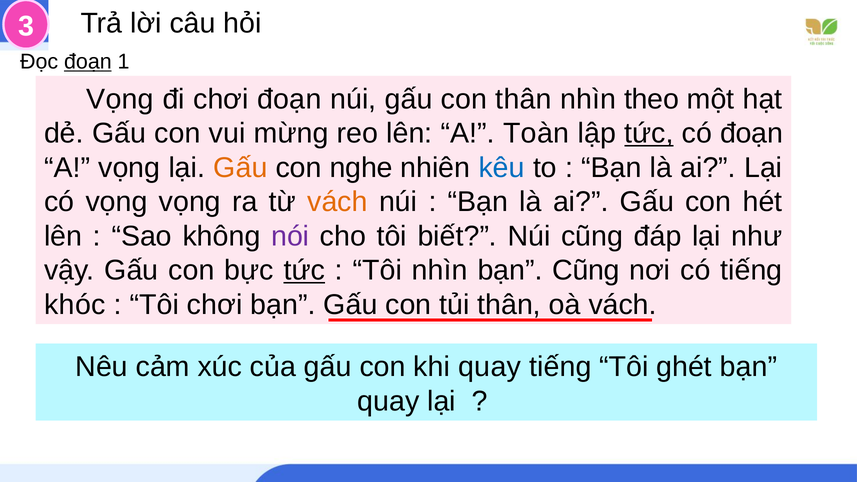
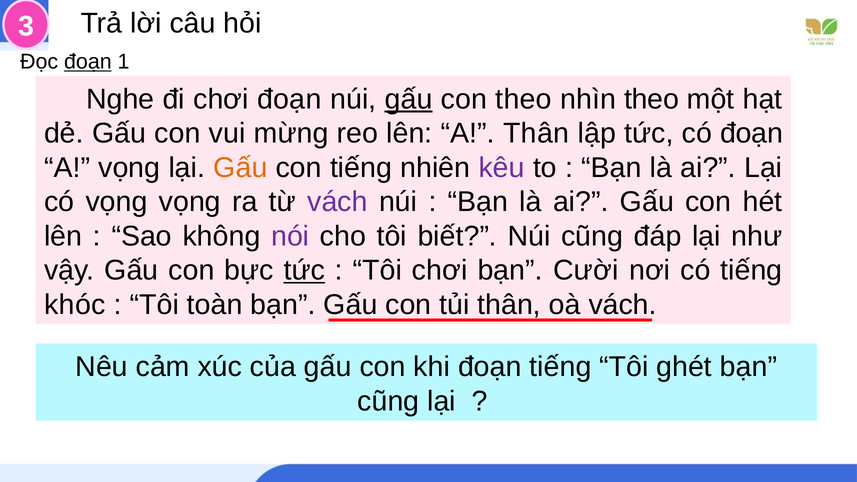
Vọng at (120, 99): Vọng -> Nghe
gấu at (409, 99) underline: none -> present
con thân: thân -> theo
A Toàn: Toàn -> Thân
tức at (649, 133) underline: present -> none
con nghe: nghe -> tiếng
kêu colour: blue -> purple
vách at (337, 202) colour: orange -> purple
Tôi nhìn: nhìn -> chơi
bạn Cũng: Cũng -> Cười
Tôi chơi: chơi -> toàn
khi quay: quay -> đoạn
quay at (388, 401): quay -> cũng
